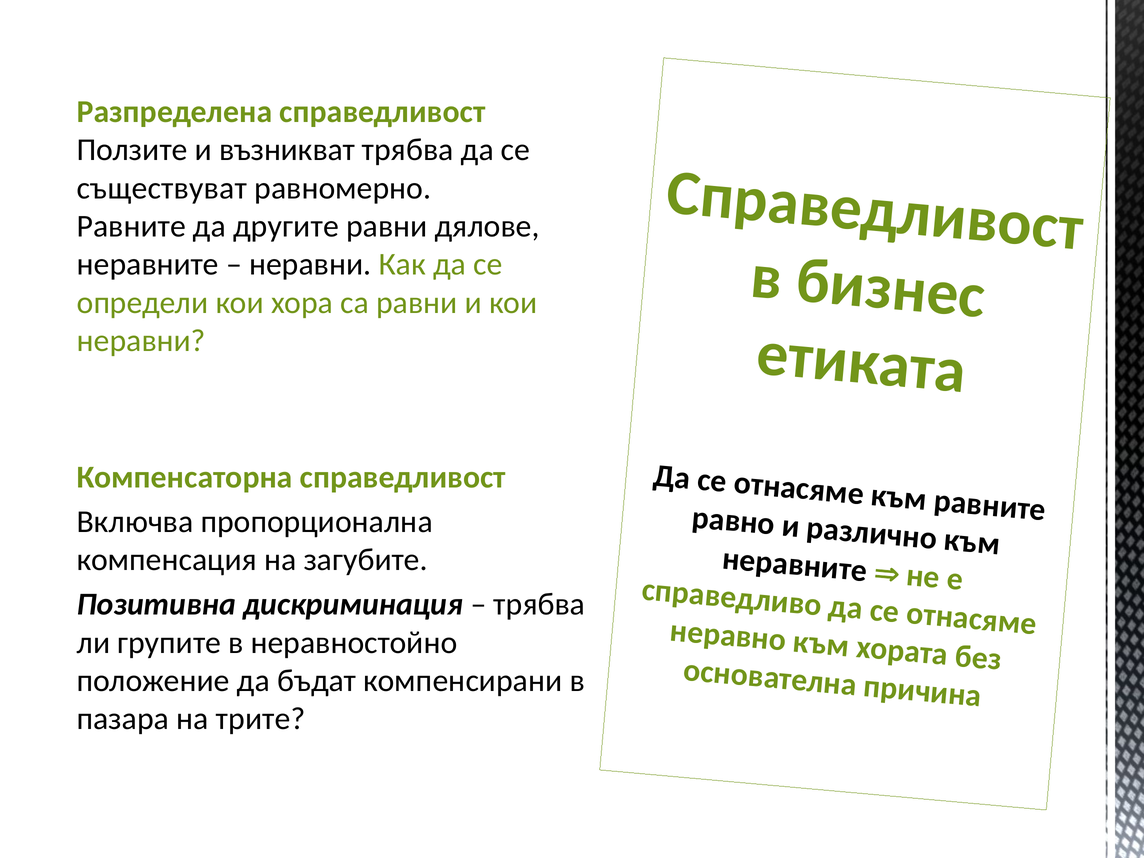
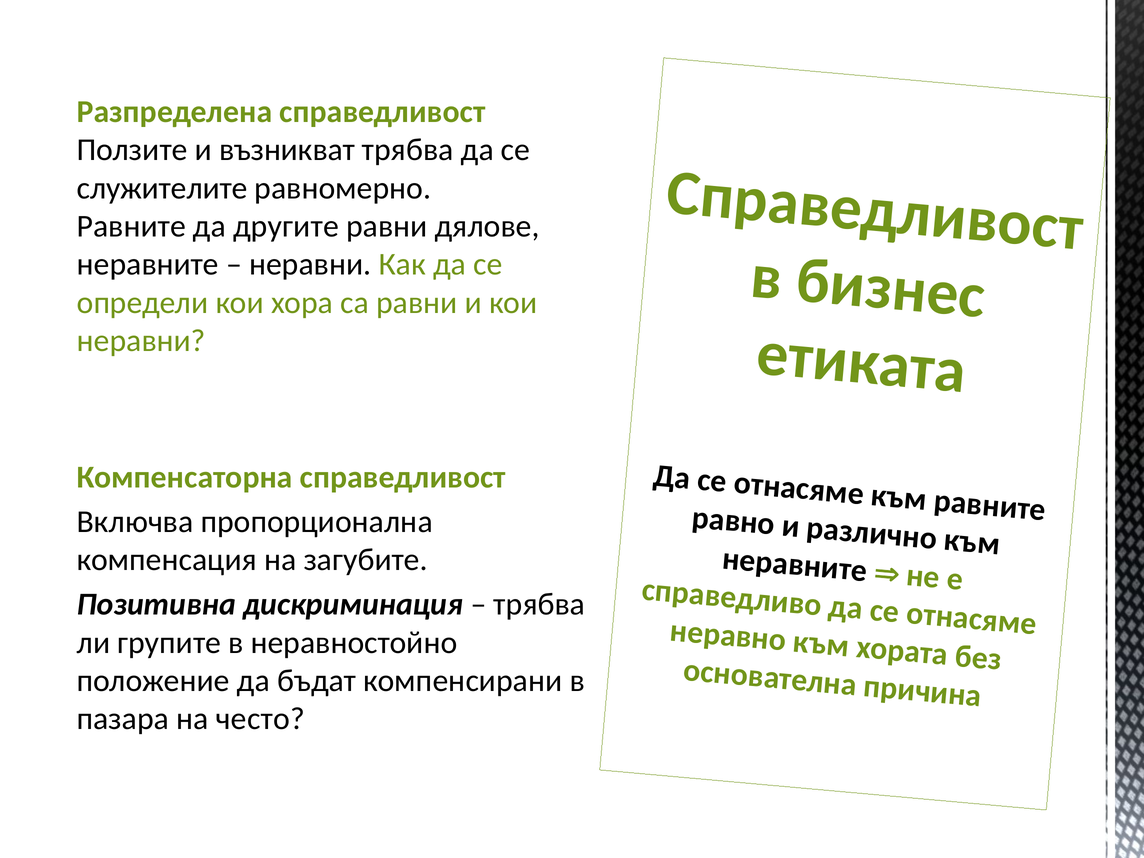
съществуват: съществуват -> служителите
трите: трите -> често
